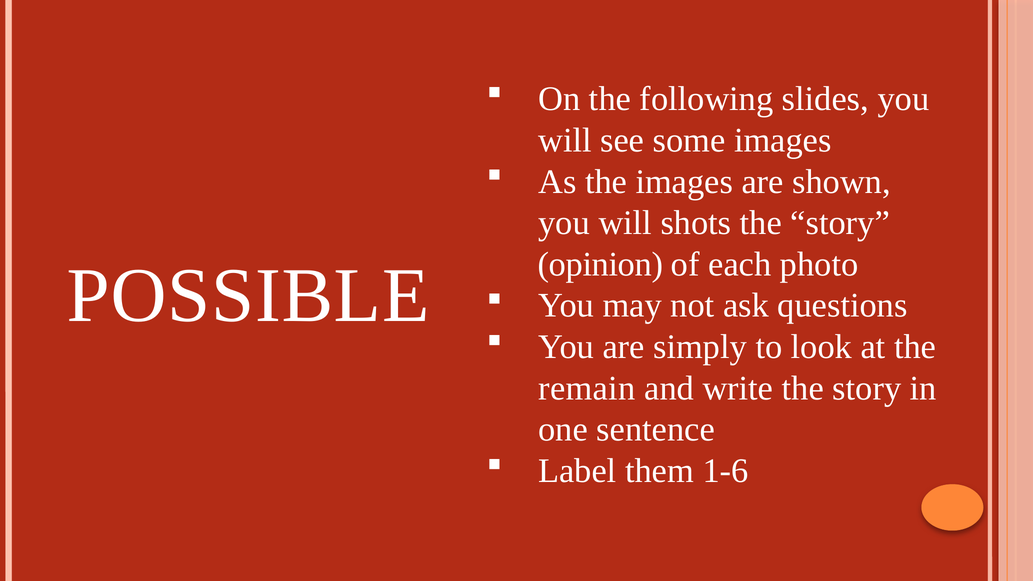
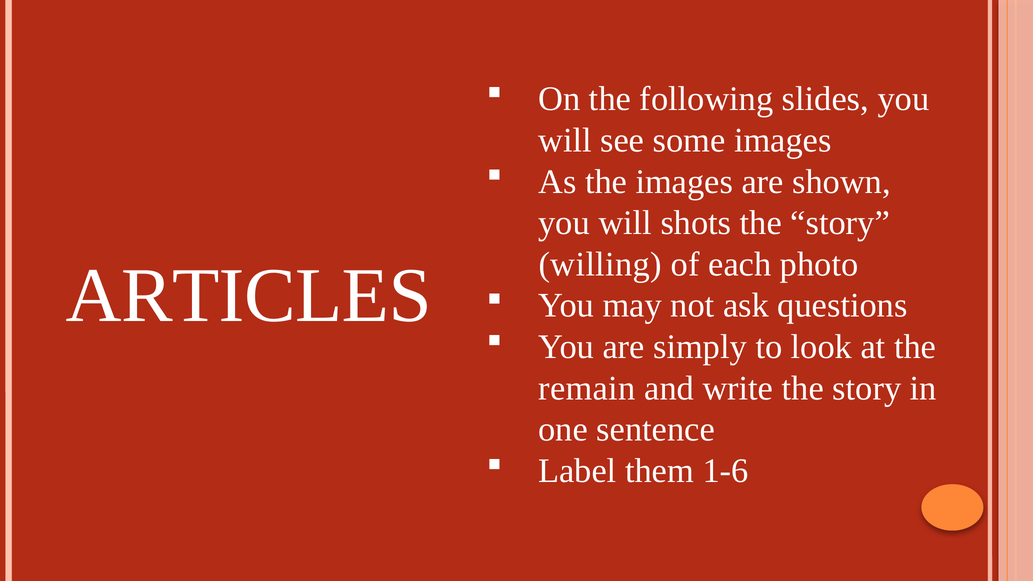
opinion: opinion -> willing
POSSIBLE: POSSIBLE -> ARTICLES
